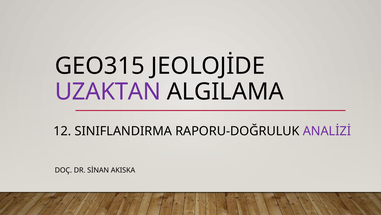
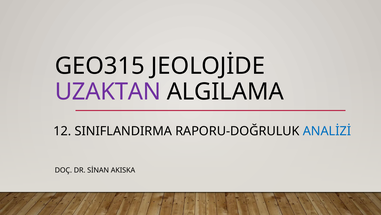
ANALİZİ colour: purple -> blue
